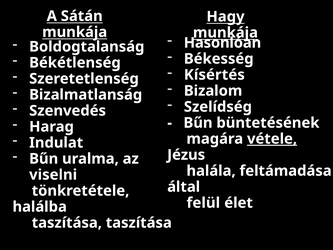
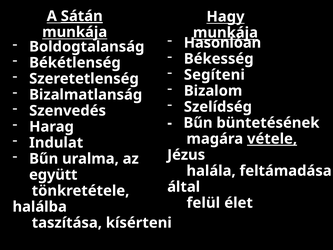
Sátán underline: none -> present
Kísértés: Kísértés -> Segíteni
viselni: viselni -> együtt
taszítása taszítása: taszítása -> kísérteni
